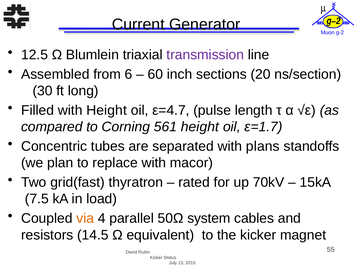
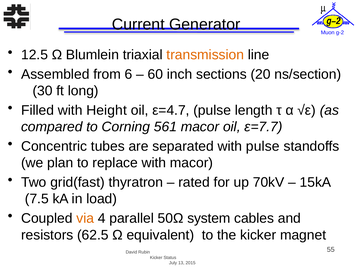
transmission colour: purple -> orange
561 height: height -> macor
ε=1.7: ε=1.7 -> ε=7.7
with plans: plans -> pulse
14.5: 14.5 -> 62.5
